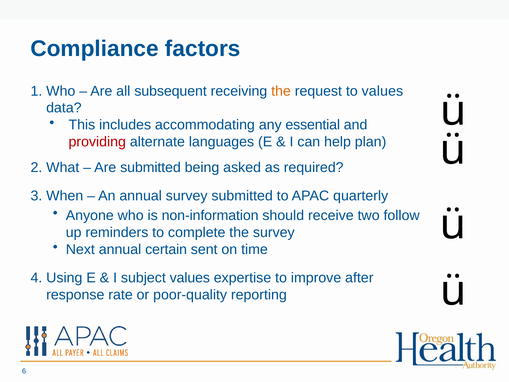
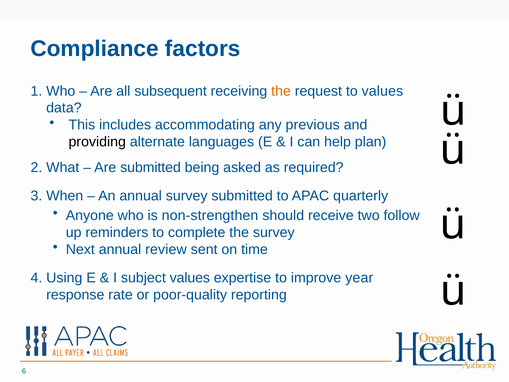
essential: essential -> previous
providing colour: red -> black
non-information: non-information -> non-strengthen
certain: certain -> review
after: after -> year
